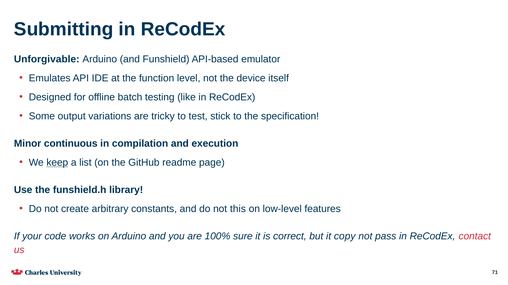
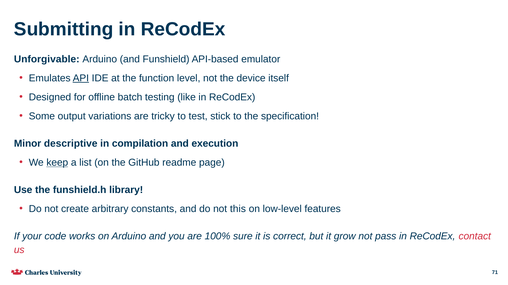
API underline: none -> present
continuous: continuous -> descriptive
copy: copy -> grow
